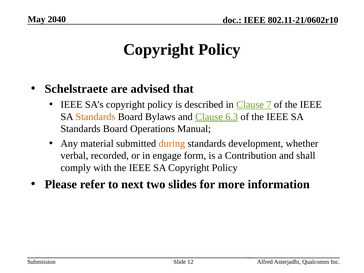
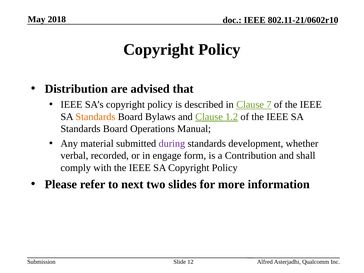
2040: 2040 -> 2018
Schelstraete: Schelstraete -> Distribution
6.3: 6.3 -> 1.2
during colour: orange -> purple
